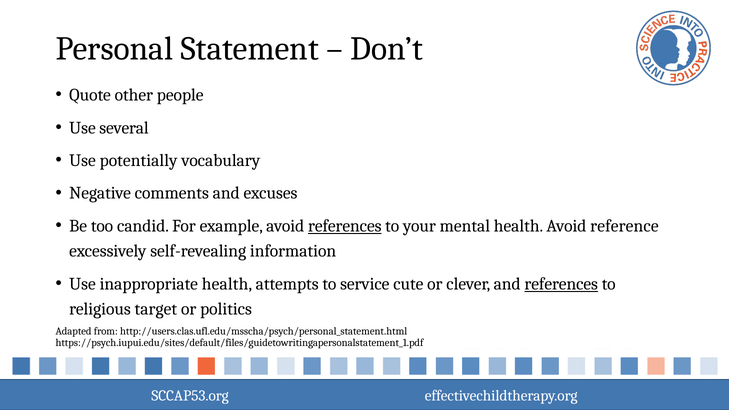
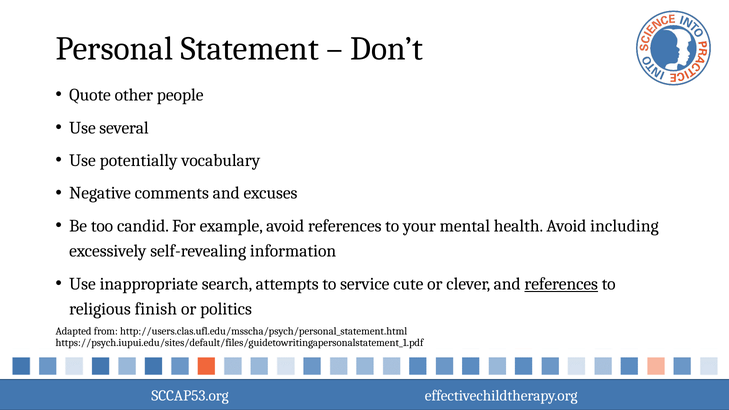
references at (345, 226) underline: present -> none
reference: reference -> including
inappropriate health: health -> search
target: target -> finish
